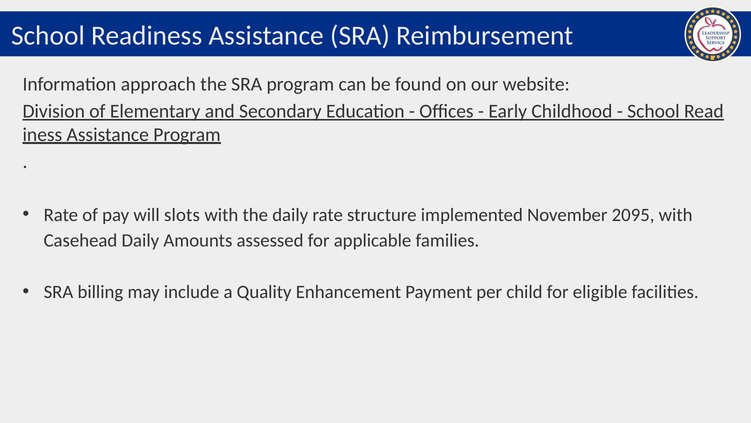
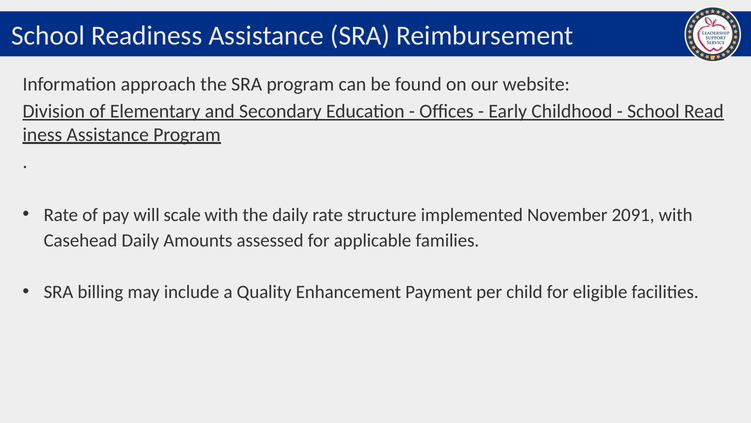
slots: slots -> scale
2095: 2095 -> 2091
